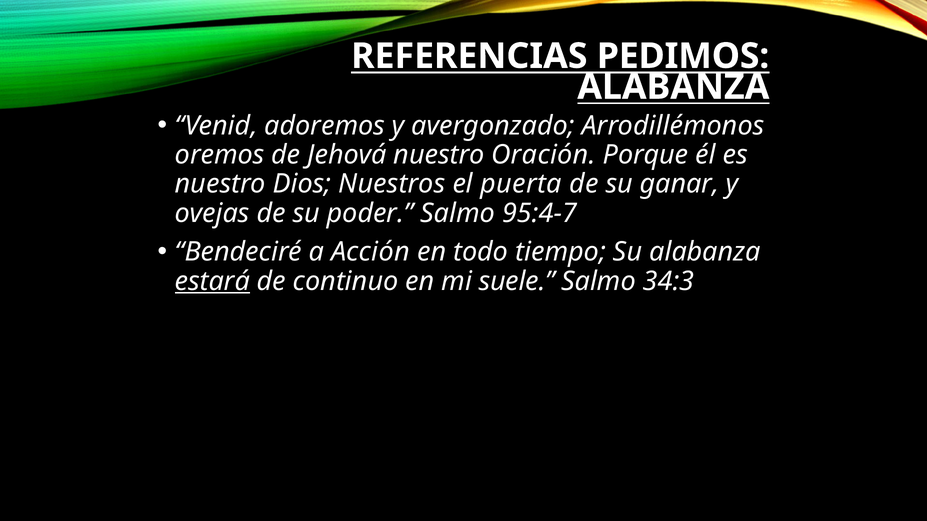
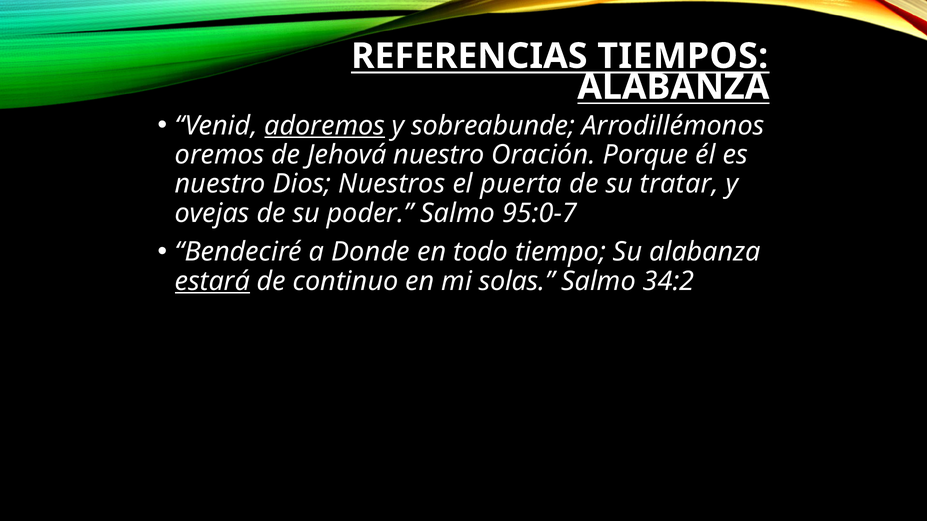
PEDIMOS: PEDIMOS -> TIEMPOS
adoremos underline: none -> present
avergonzado: avergonzado -> sobreabunde
ganar: ganar -> tratar
95:4-7: 95:4-7 -> 95:0-7
Acción: Acción -> Donde
suele: suele -> solas
34:3: 34:3 -> 34:2
